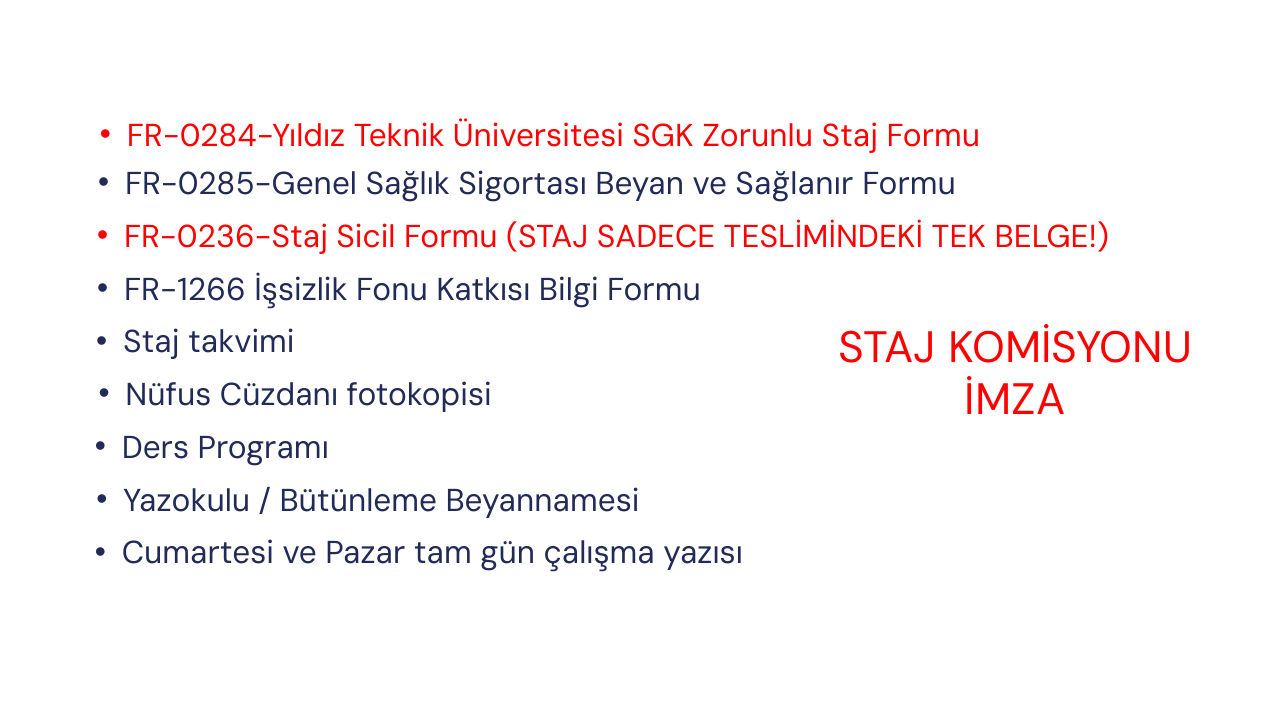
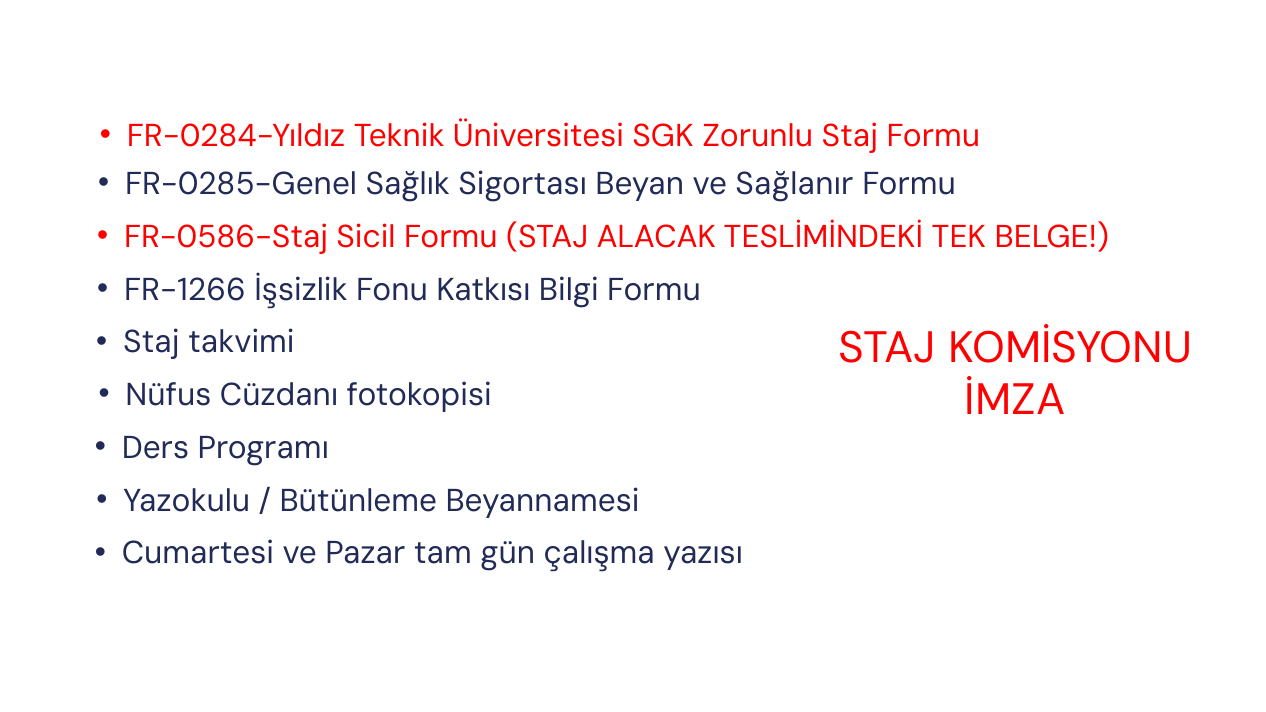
FR-0236-Staj: FR-0236-Staj -> FR-0586-Staj
SADECE: SADECE -> ALACAK
